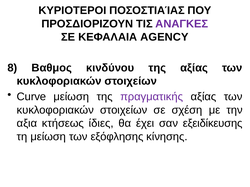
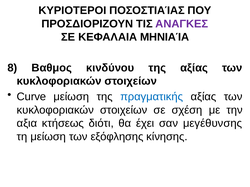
AGENCY: AGENCY -> ΜΗΝΙΑΊΑ
πραγματικής colour: purple -> blue
ίδιες: ίδιες -> διότι
εξειδίκευσης: εξειδίκευσης -> μεγέθυνσης
